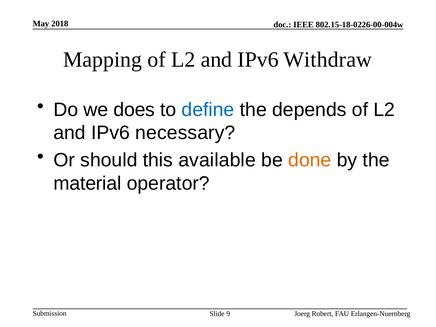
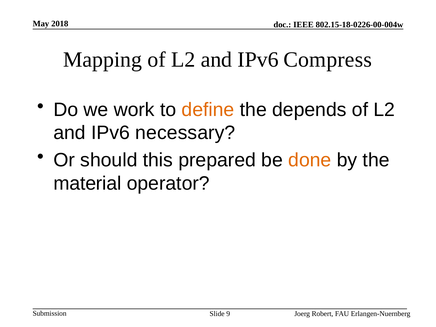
Withdraw: Withdraw -> Compress
does: does -> work
define colour: blue -> orange
available: available -> prepared
